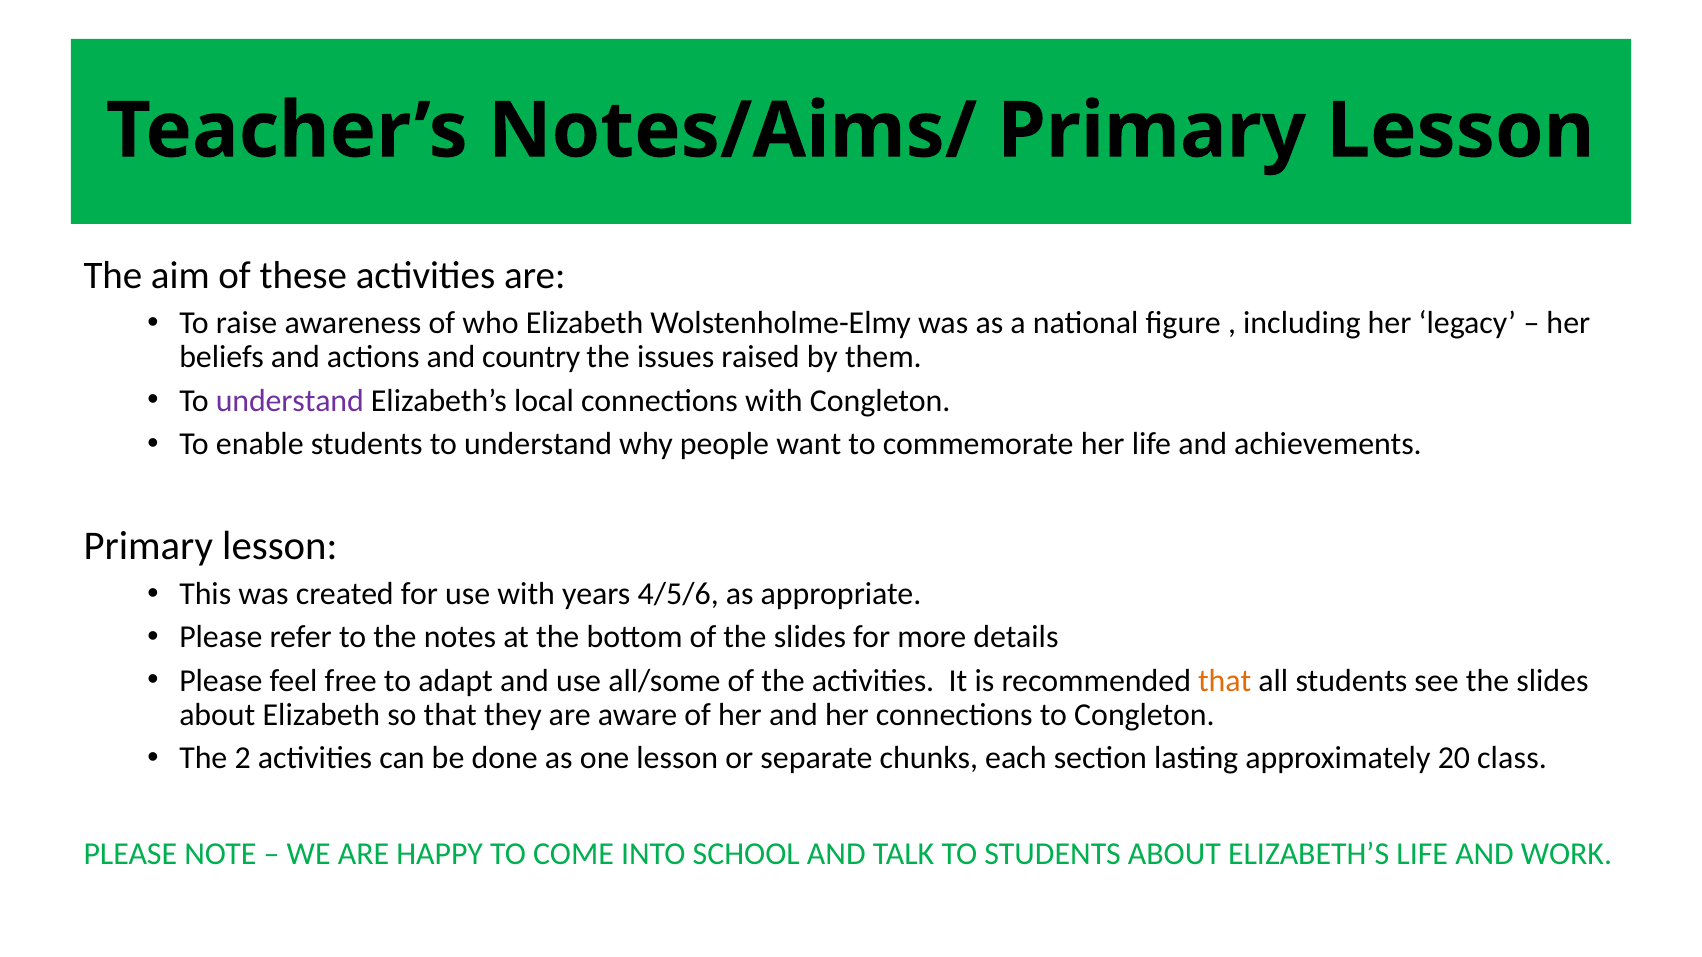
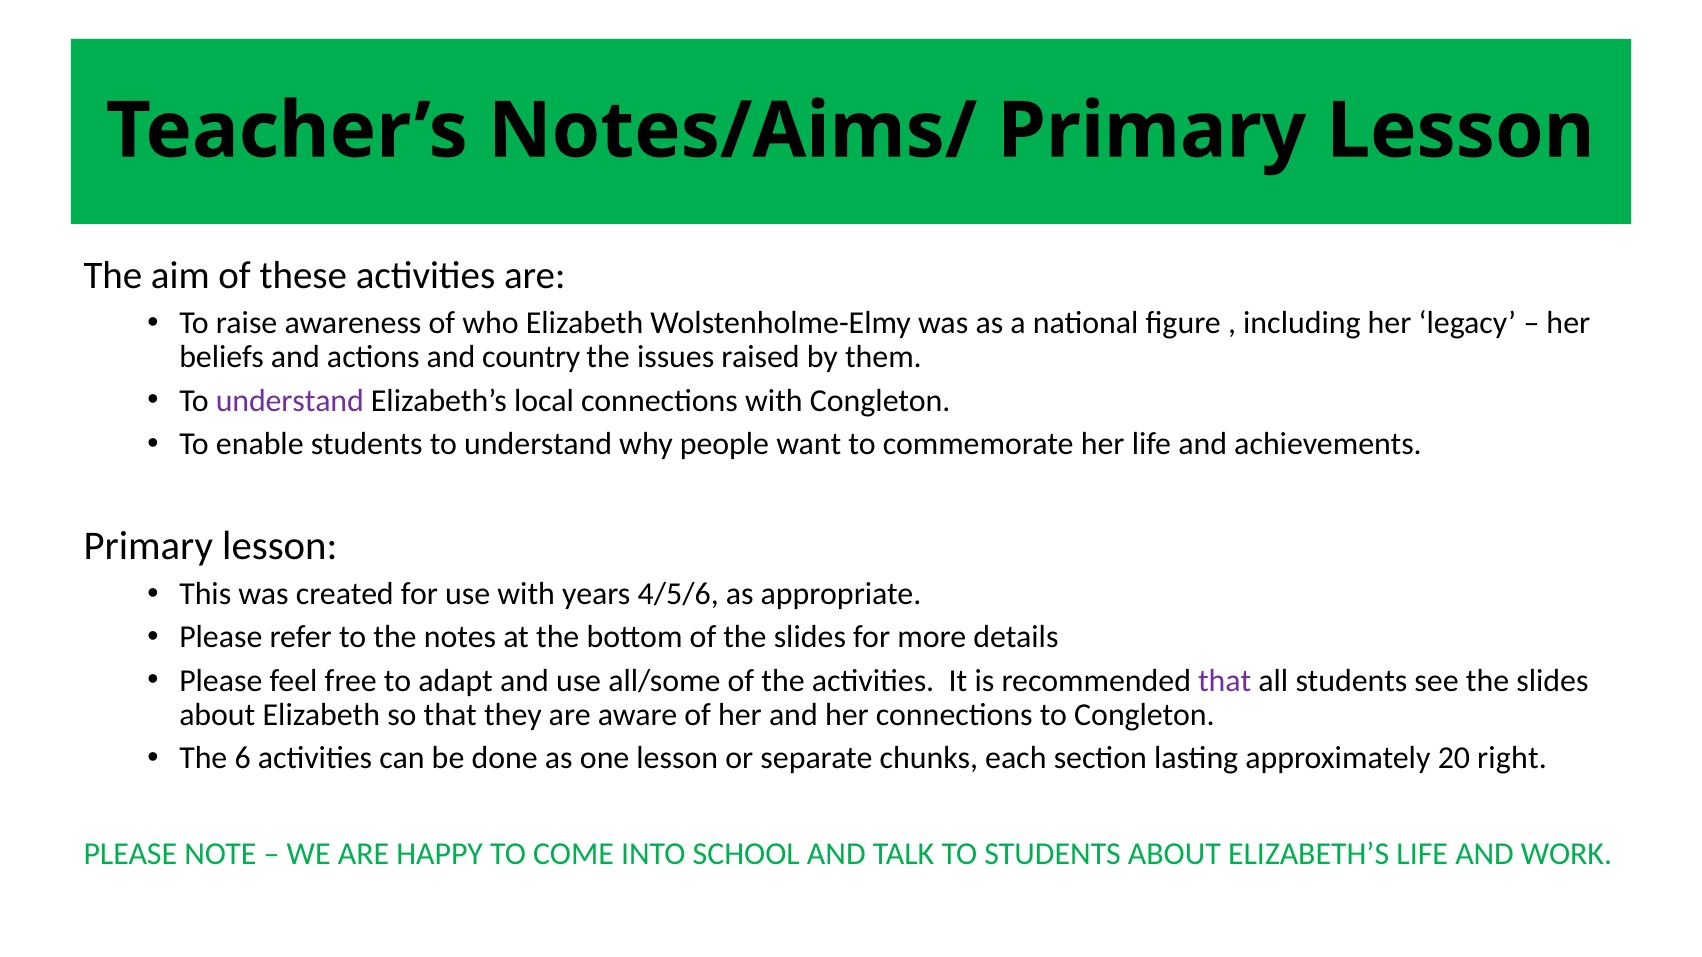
that at (1225, 681) colour: orange -> purple
2: 2 -> 6
class: class -> right
